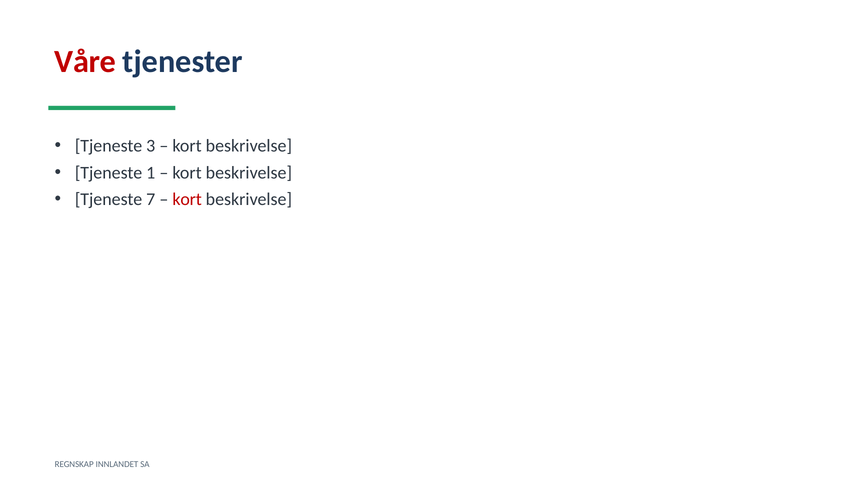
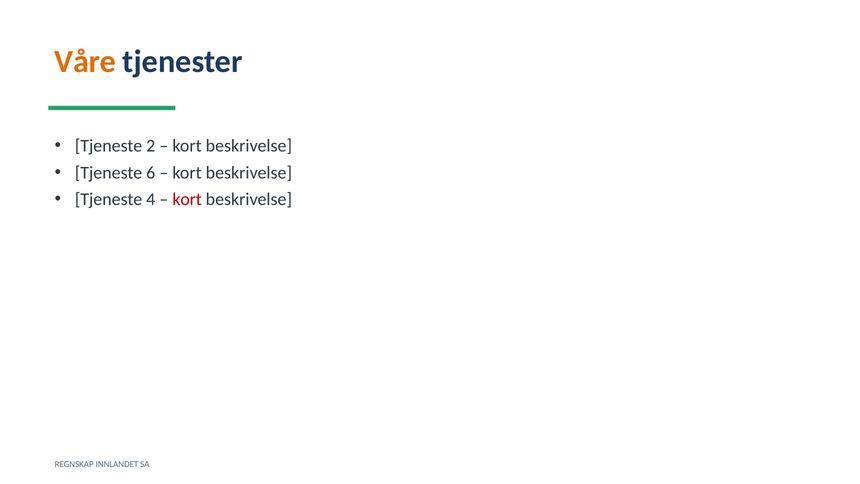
Våre colour: red -> orange
3: 3 -> 2
1: 1 -> 6
7: 7 -> 4
